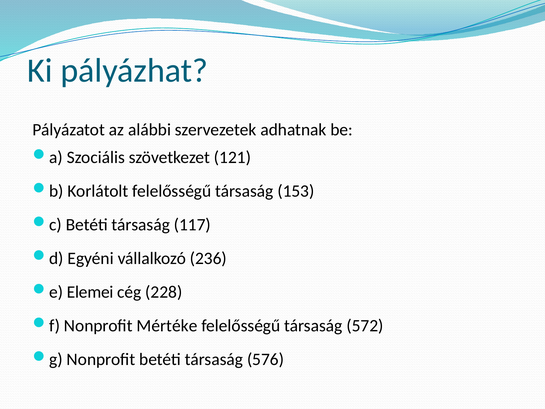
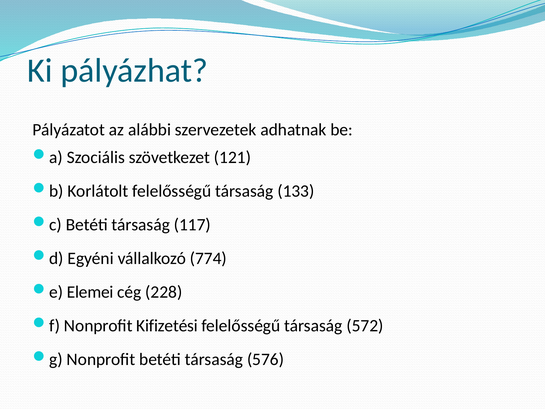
153: 153 -> 133
236: 236 -> 774
Mértéke: Mértéke -> Kifizetési
